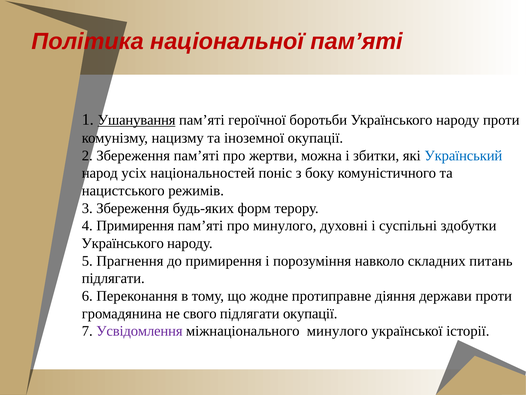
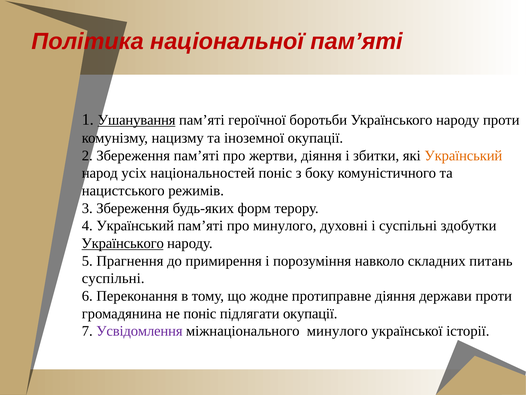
жертви можна: можна -> діяння
Український at (463, 155) colour: blue -> orange
4 Примирення: Примирення -> Український
Українського at (123, 243) underline: none -> present
підлягати at (113, 278): підлягати -> суспільні
не свого: свого -> поніс
